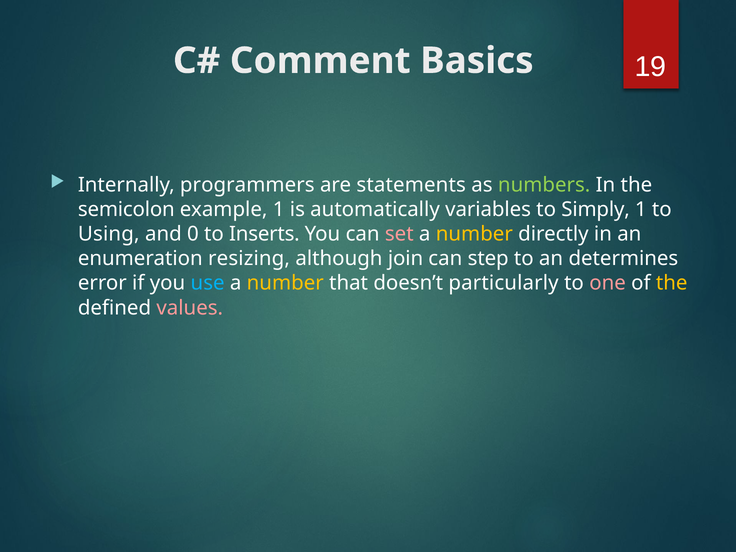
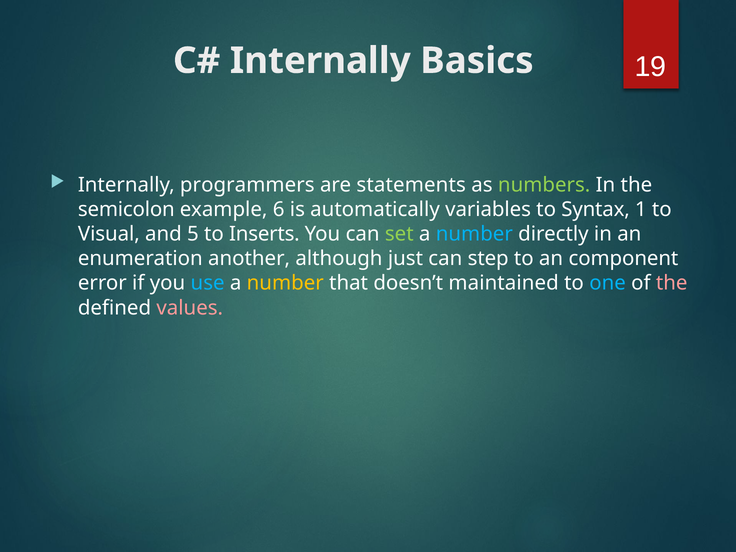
Comment at (320, 61): Comment -> Internally
example 1: 1 -> 6
Simply: Simply -> Syntax
Using: Using -> Visual
0: 0 -> 5
set colour: pink -> light green
number at (474, 234) colour: yellow -> light blue
resizing: resizing -> another
join: join -> just
determines: determines -> component
particularly: particularly -> maintained
one colour: pink -> light blue
the at (672, 283) colour: yellow -> pink
